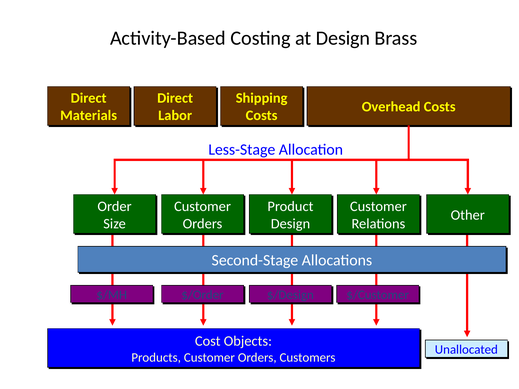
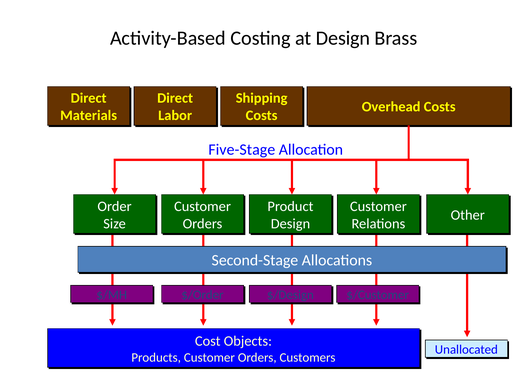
Less-Stage: Less-Stage -> Five-Stage
